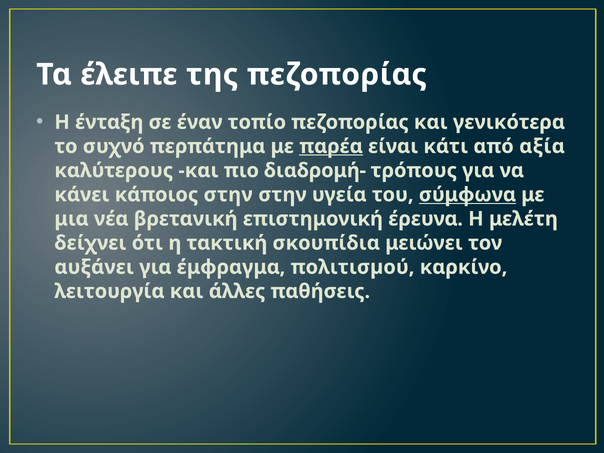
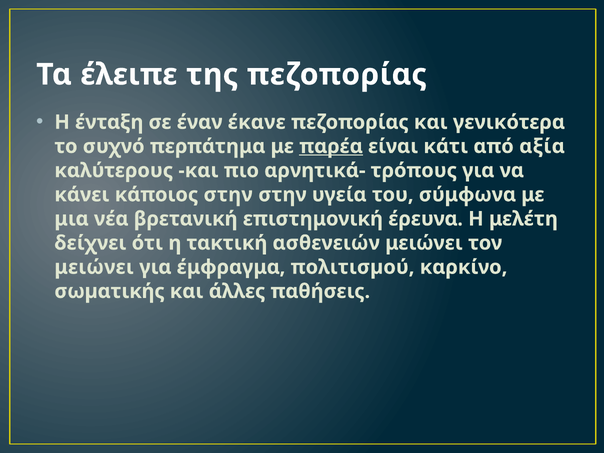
τοπίο: τοπίο -> έκανε
διαδρομή-: διαδρομή- -> αρνητικά-
σύμφωνα underline: present -> none
σκουπίδια: σκουπίδια -> ασθενειών
αυξάνει at (94, 267): αυξάνει -> μειώνει
λειτουργία: λειτουργία -> σωµατικής
